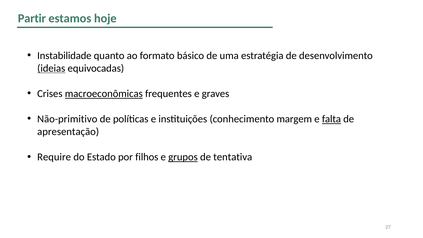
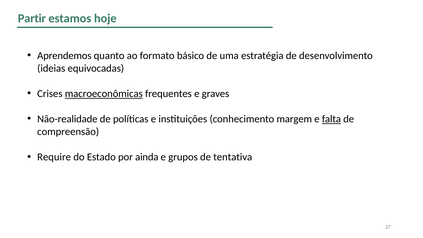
Instabilidade: Instabilidade -> Aprendemos
ideias underline: present -> none
Não-primitivo: Não-primitivo -> Não-realidade
apresentação: apresentação -> compreensão
filhos: filhos -> ainda
grupos underline: present -> none
